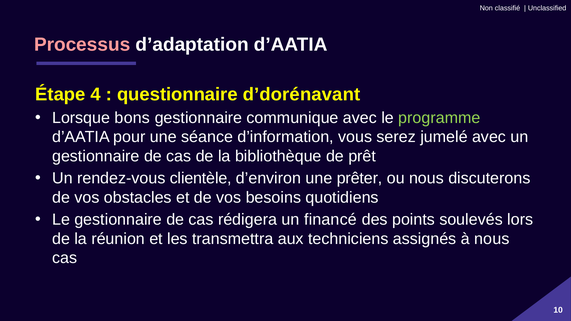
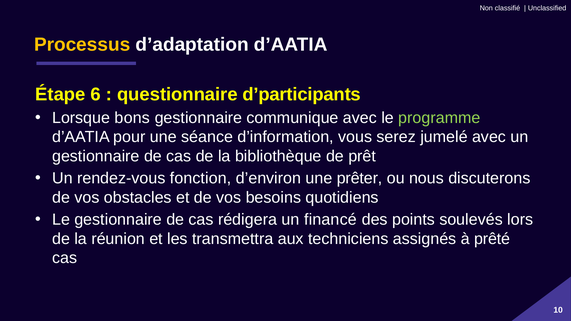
Processus colour: pink -> yellow
4: 4 -> 6
d’dorénavant: d’dorénavant -> d’participants
clientèle: clientèle -> fonction
à nous: nous -> prêté
